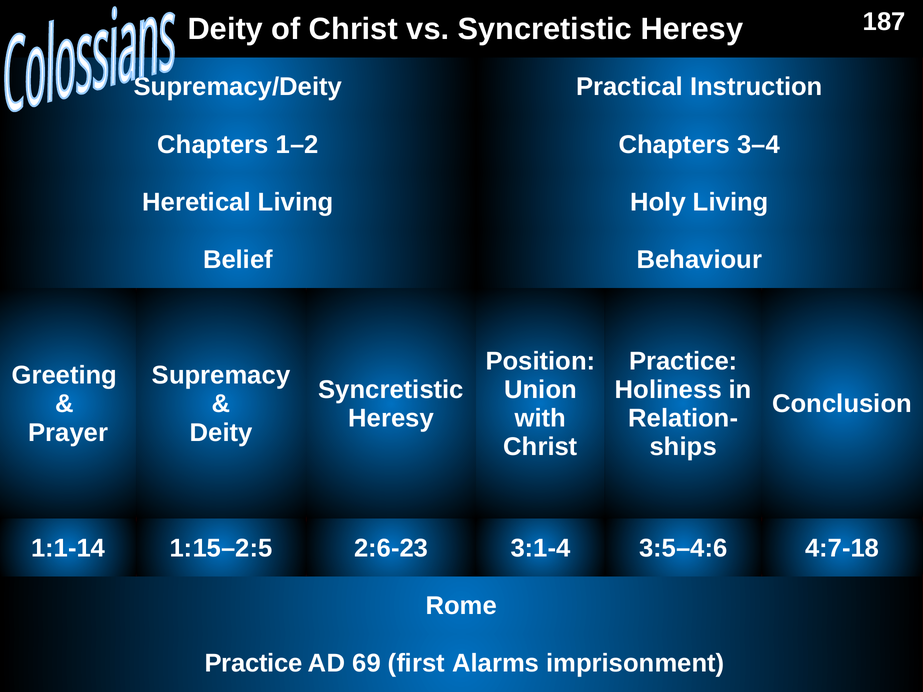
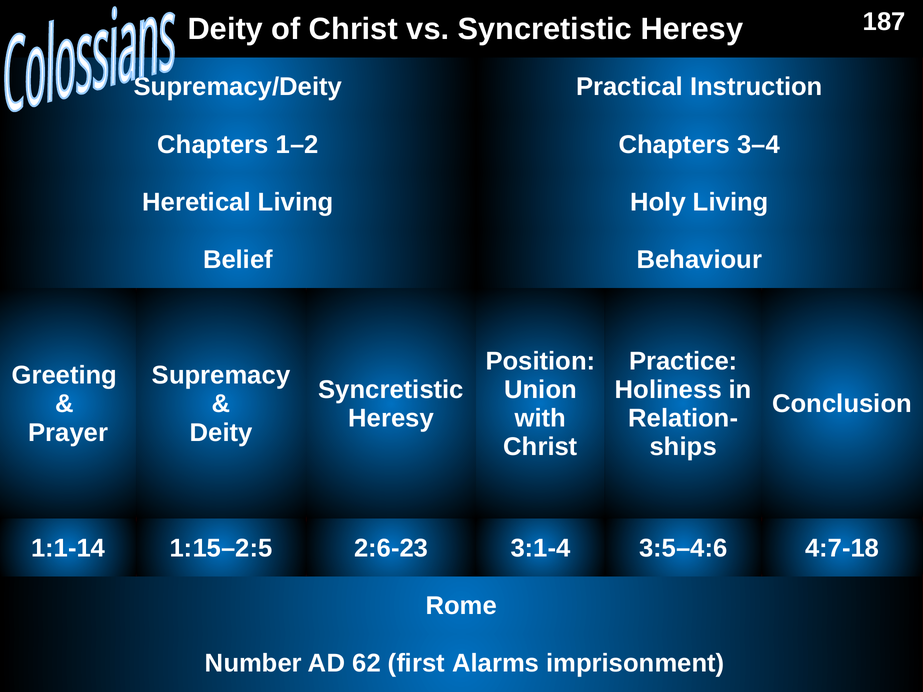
Practice at (254, 664): Practice -> Number
69: 69 -> 62
